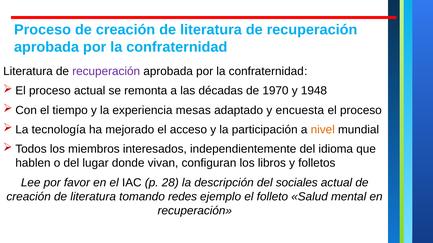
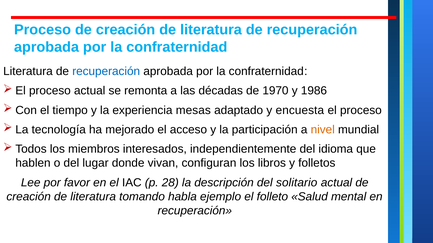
recuperación at (106, 72) colour: purple -> blue
1948: 1948 -> 1986
sociales: sociales -> solitario
redes: redes -> habla
